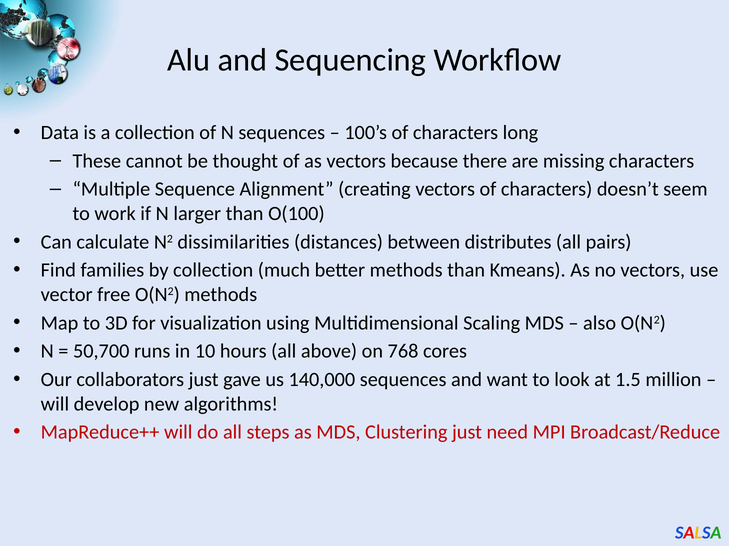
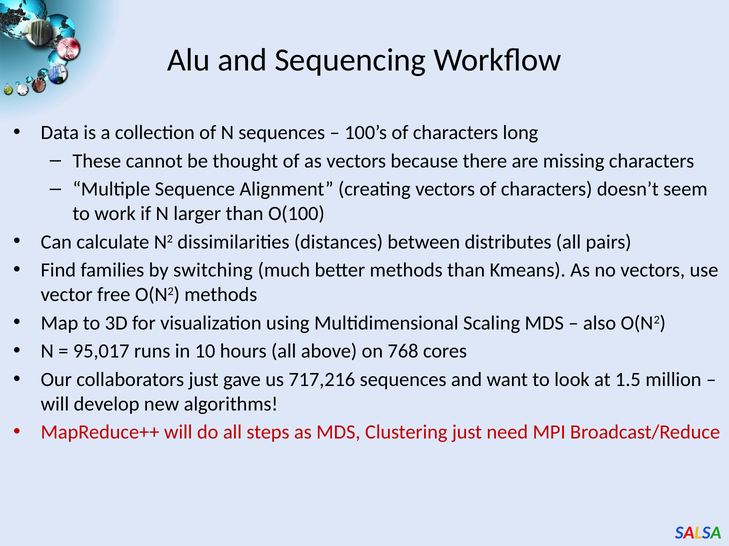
by collection: collection -> switching
50,700: 50,700 -> 95,017
140,000: 140,000 -> 717,216
